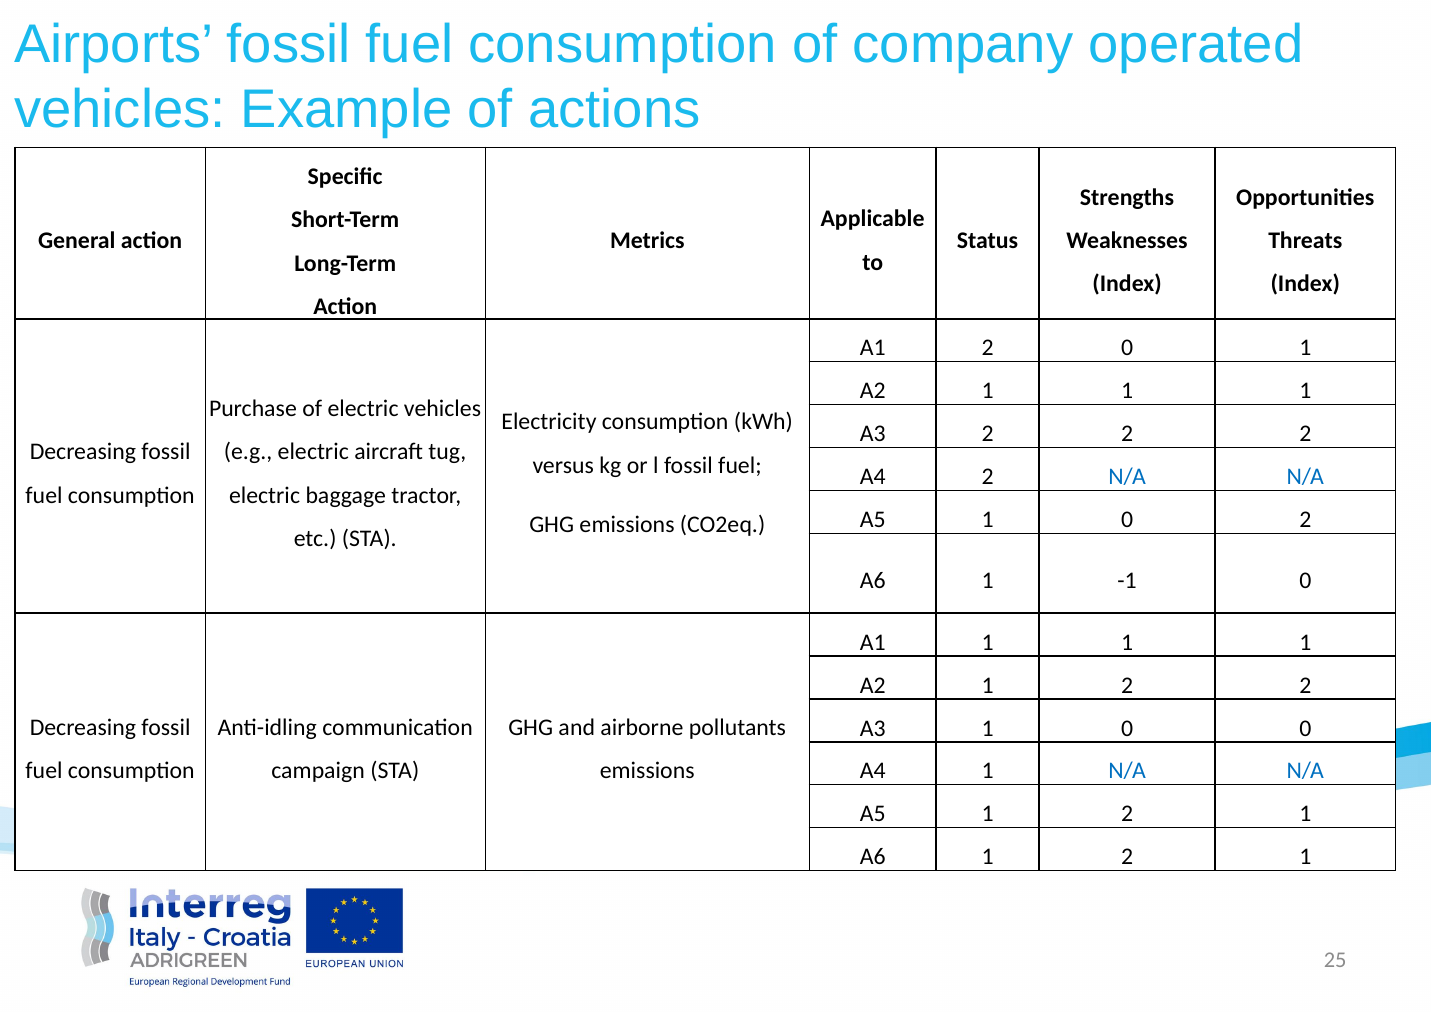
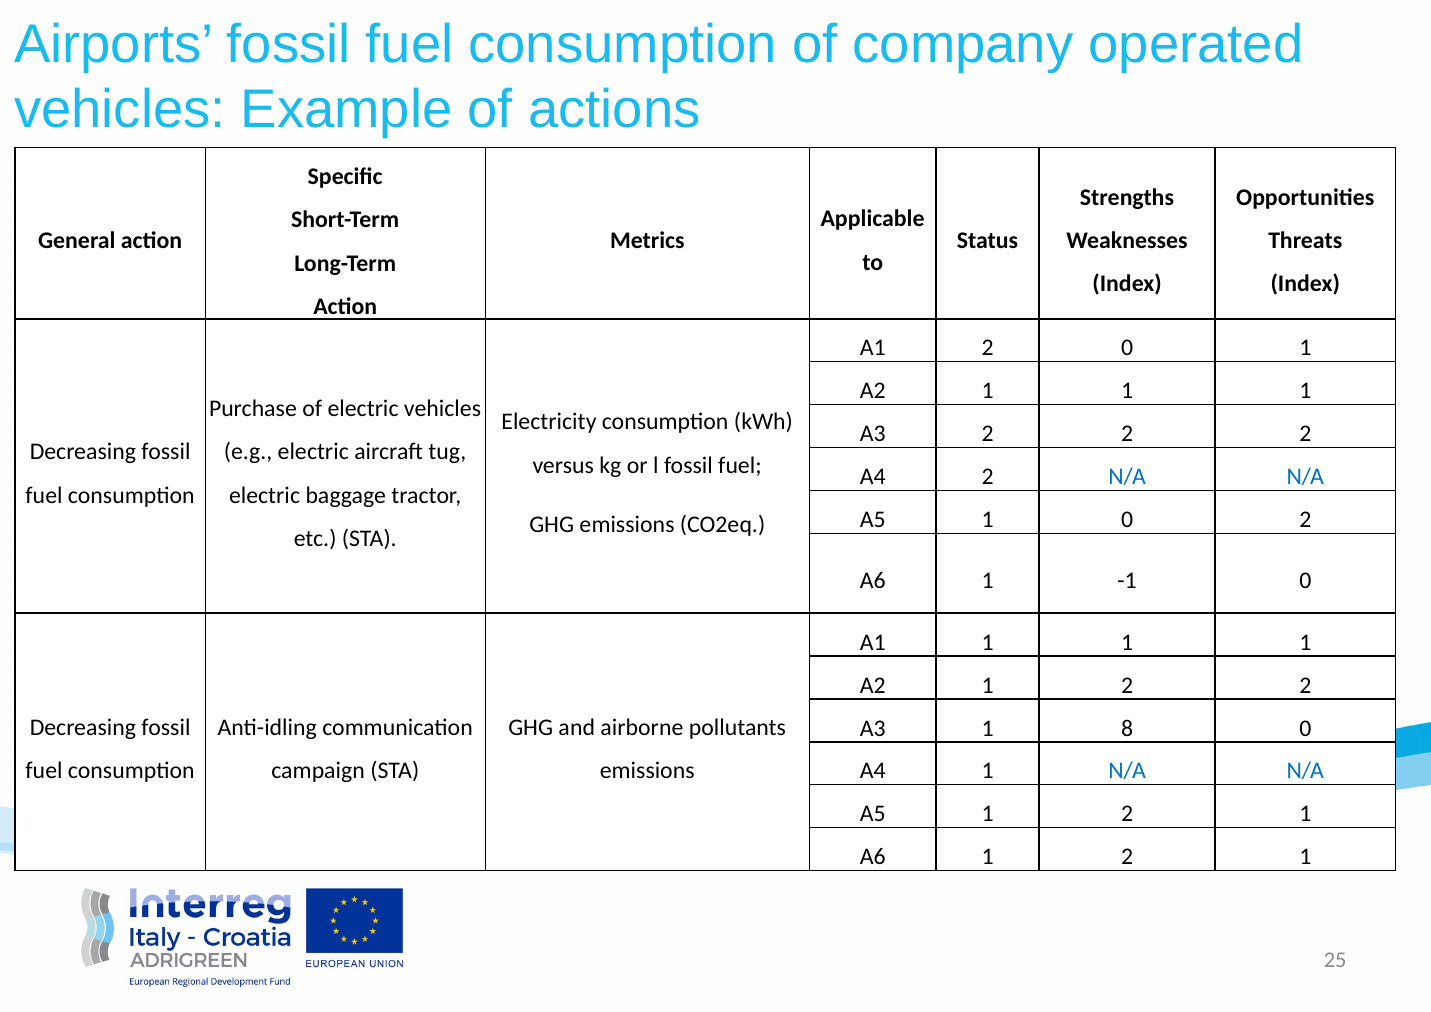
A3 1 0: 0 -> 8
